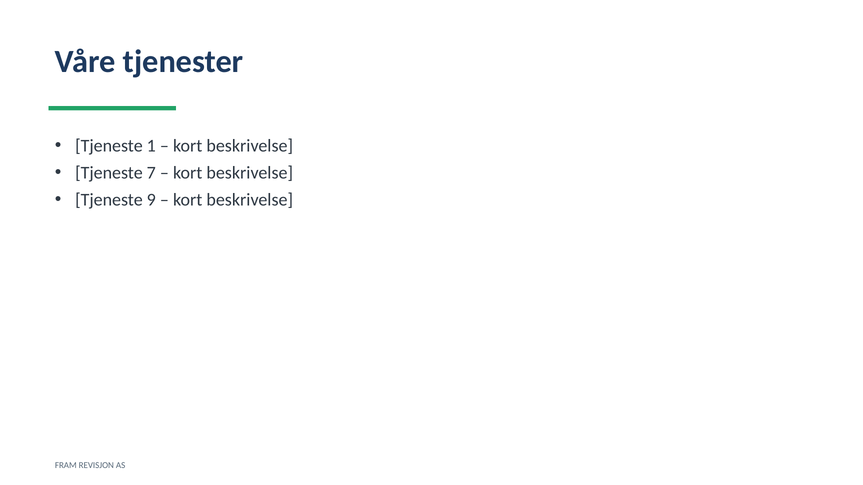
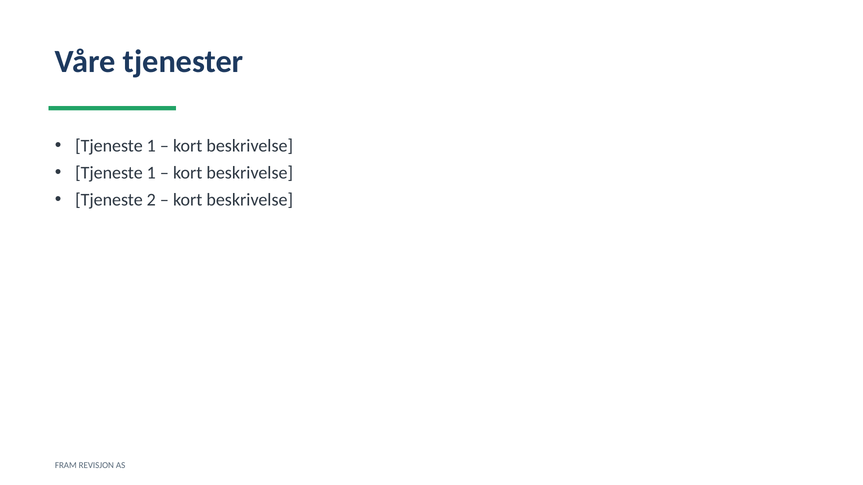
7 at (151, 173): 7 -> 1
9: 9 -> 2
